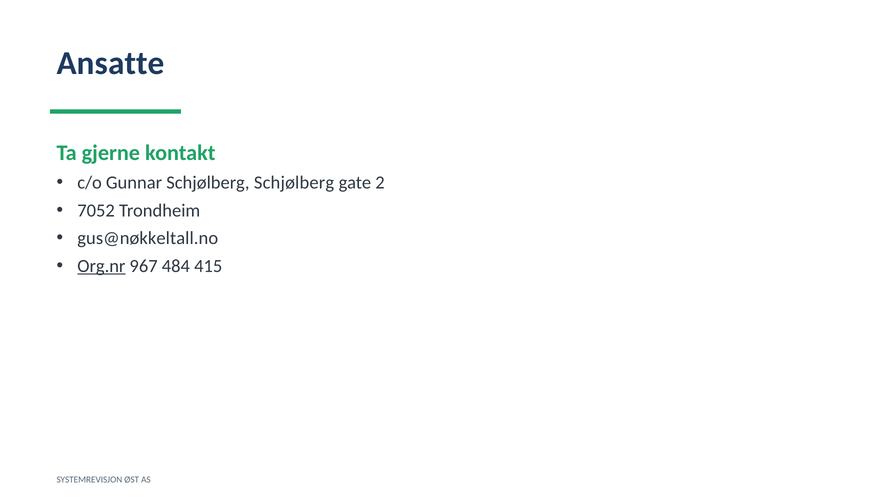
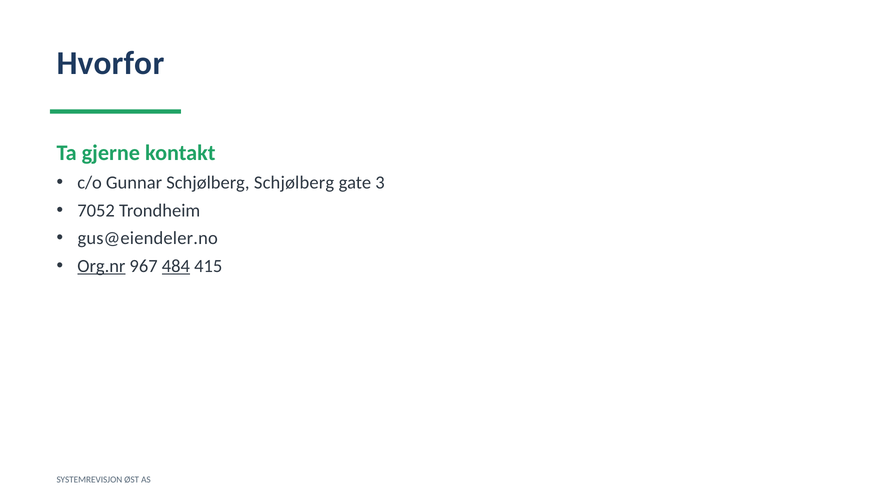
Ansatte: Ansatte -> Hvorfor
2: 2 -> 3
gus@nøkkeltall.no: gus@nøkkeltall.no -> gus@eiendeler.no
484 underline: none -> present
